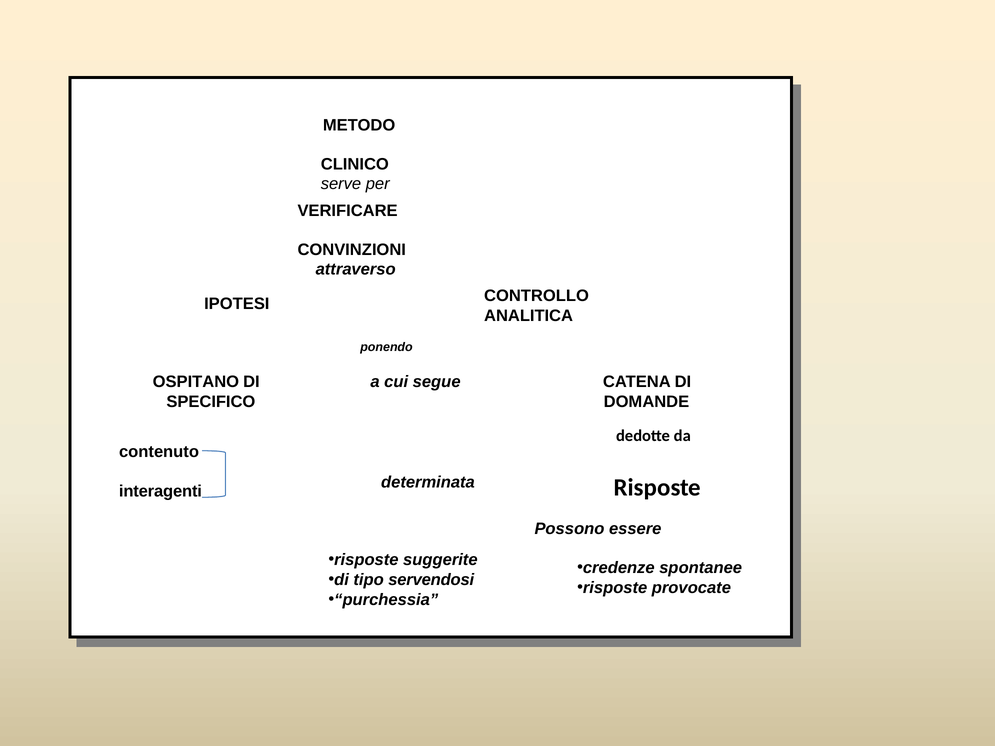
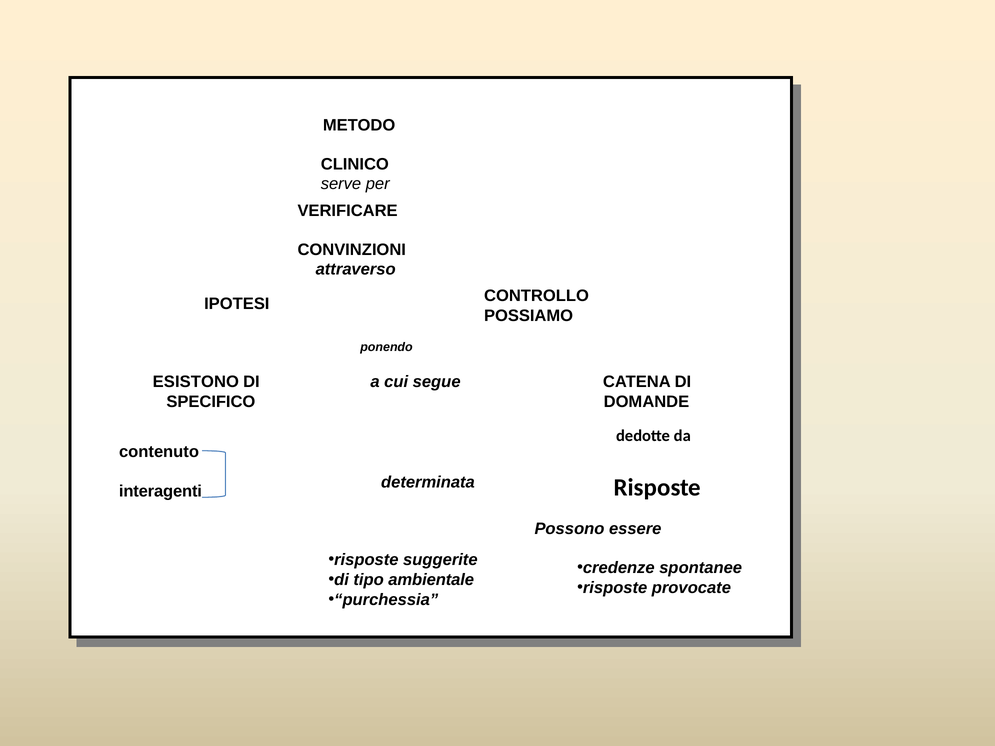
ANALITICA: ANALITICA -> POSSIAMO
OSPITANO: OSPITANO -> ESISTONO
servendosi: servendosi -> ambientale
